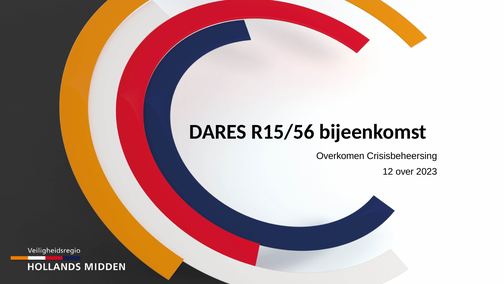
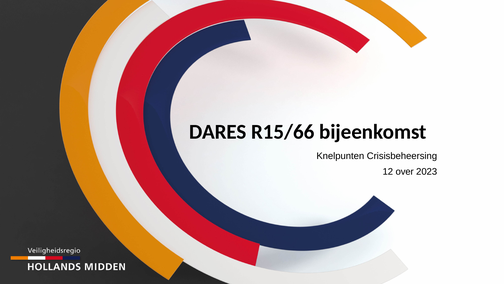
R15/56: R15/56 -> R15/66
Overkomen: Overkomen -> Knelpunten
